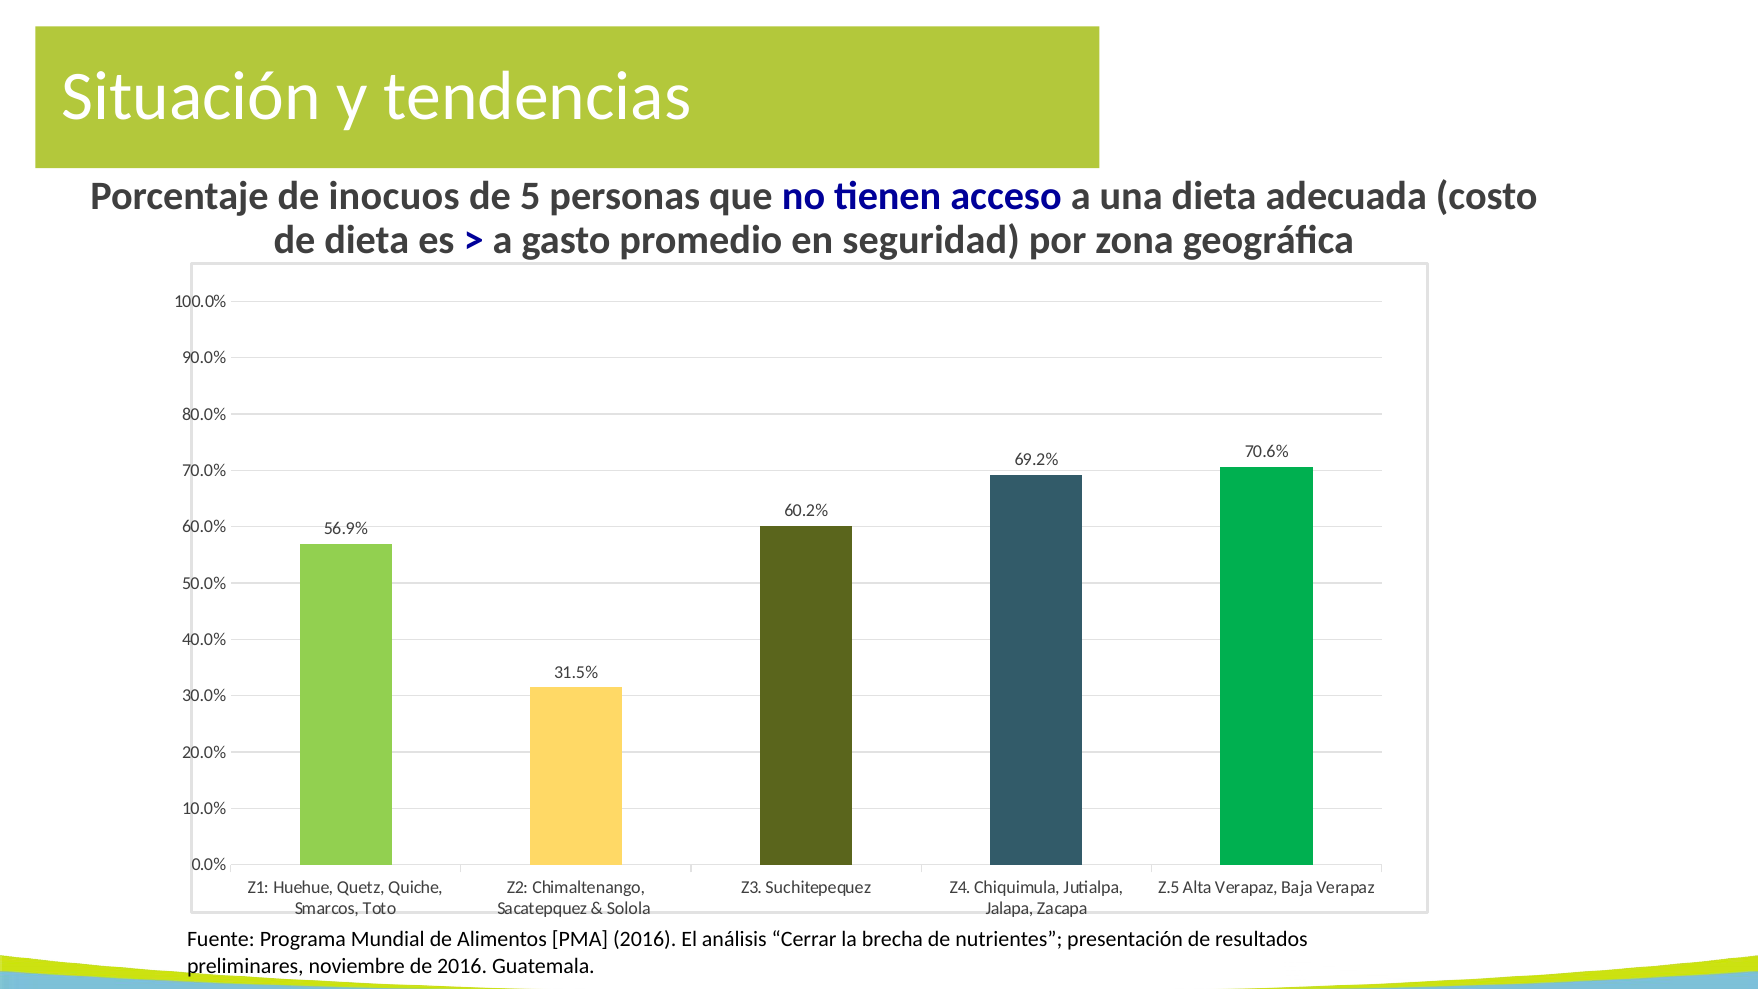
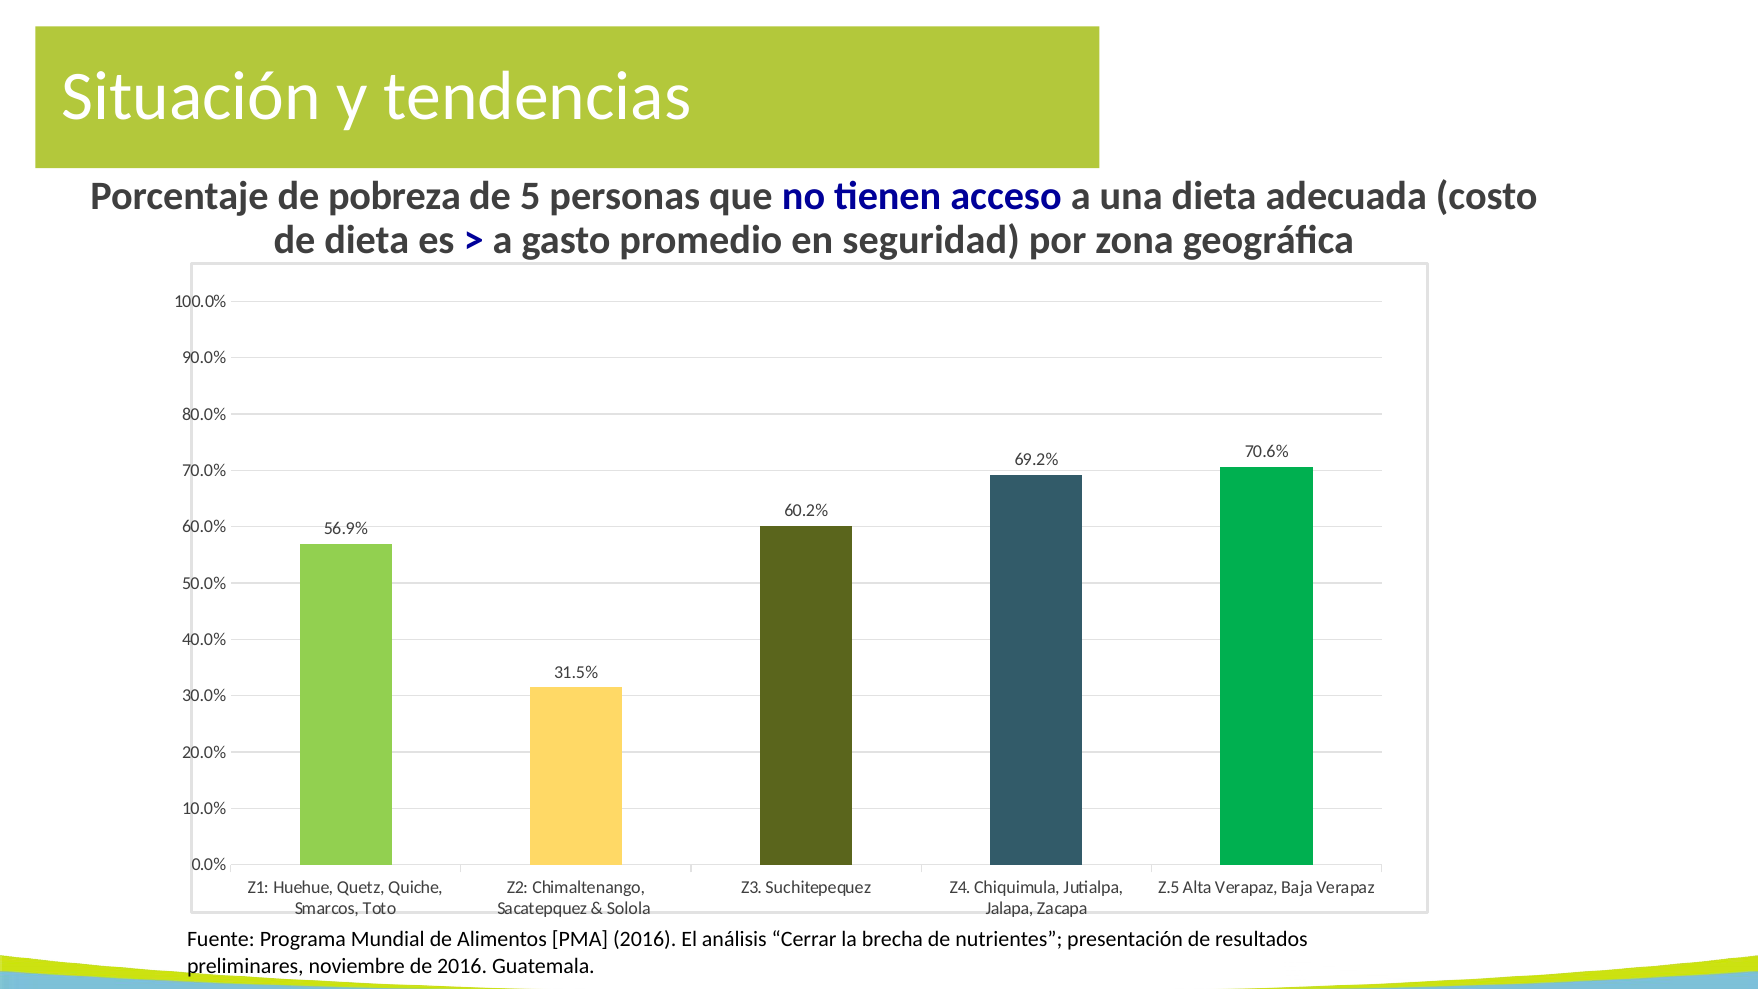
inocuos: inocuos -> pobreza
